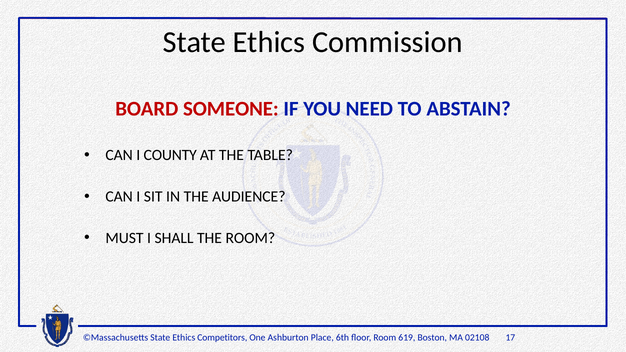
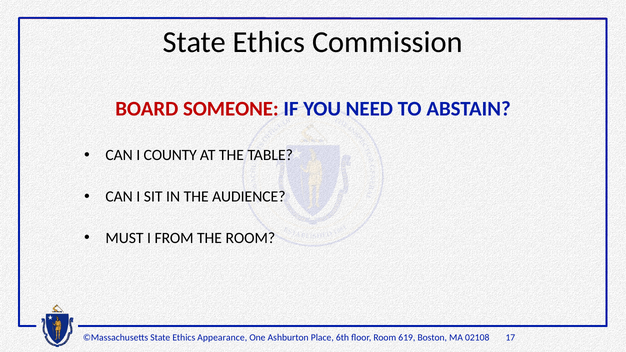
SHALL: SHALL -> FROM
Competitors: Competitors -> Appearance
